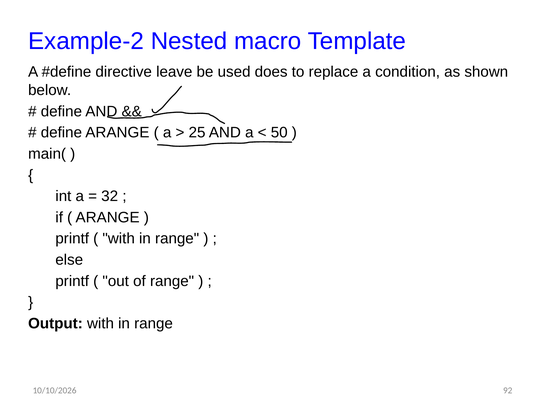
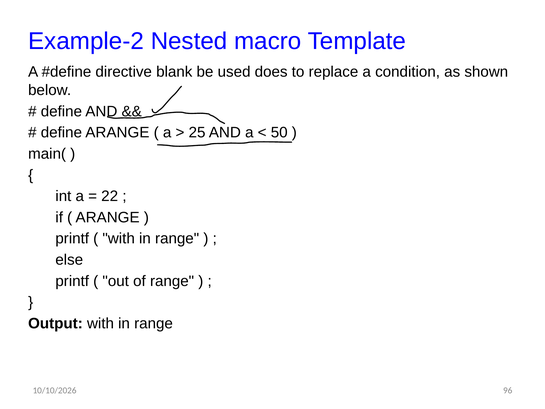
leave: leave -> blank
32: 32 -> 22
92: 92 -> 96
